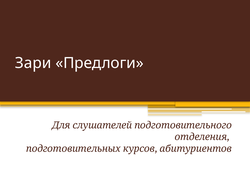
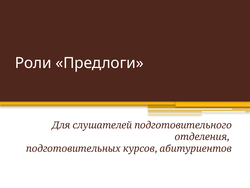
Зари: Зари -> Роли
